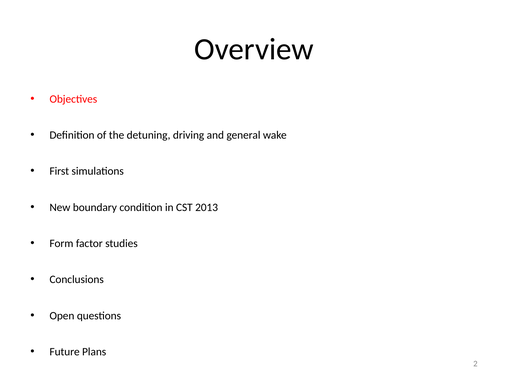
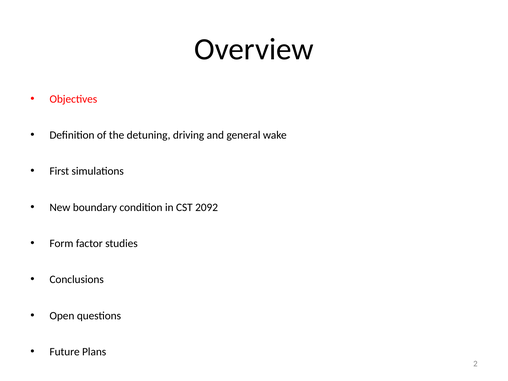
2013: 2013 -> 2092
